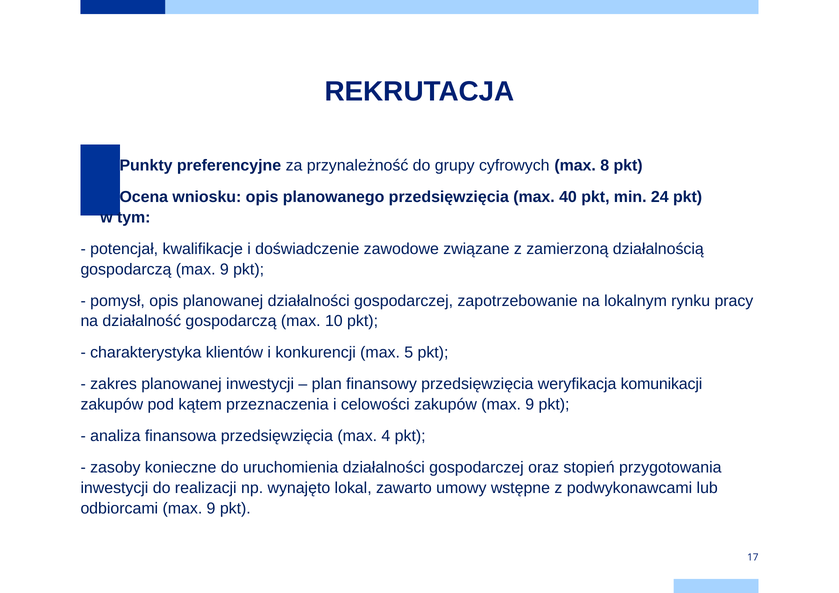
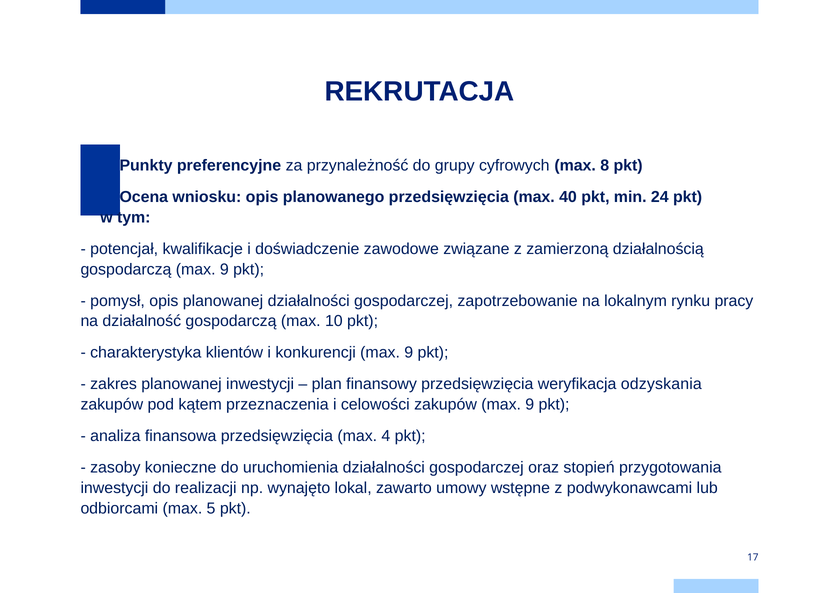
konkurencji max 5: 5 -> 9
komunikacji: komunikacji -> odzyskania
odbiorcami max 9: 9 -> 5
